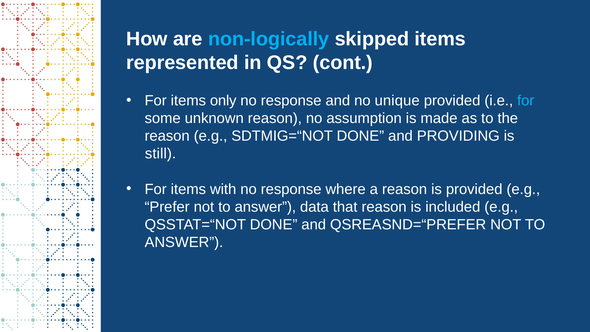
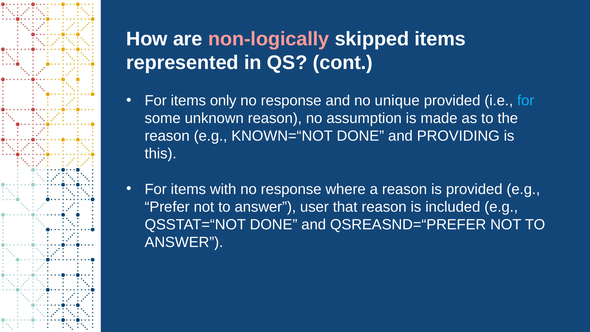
non-logically colour: light blue -> pink
SDTMIG=“NOT: SDTMIG=“NOT -> KNOWN=“NOT
still: still -> this
data: data -> user
